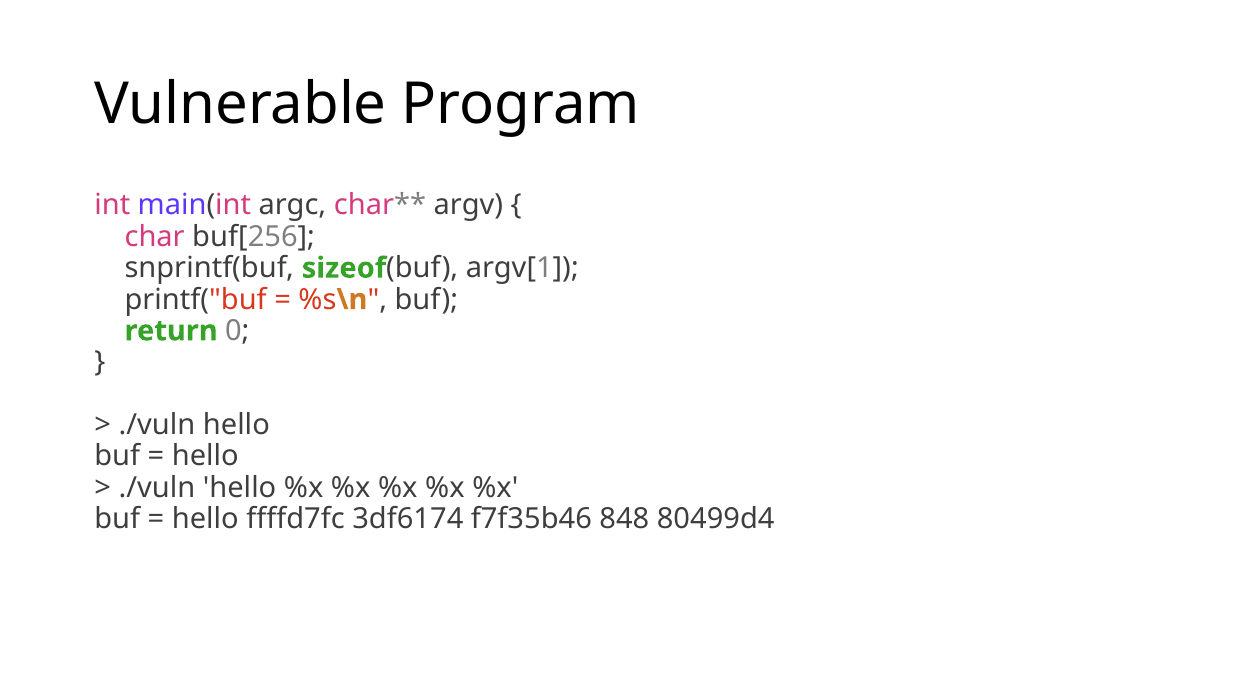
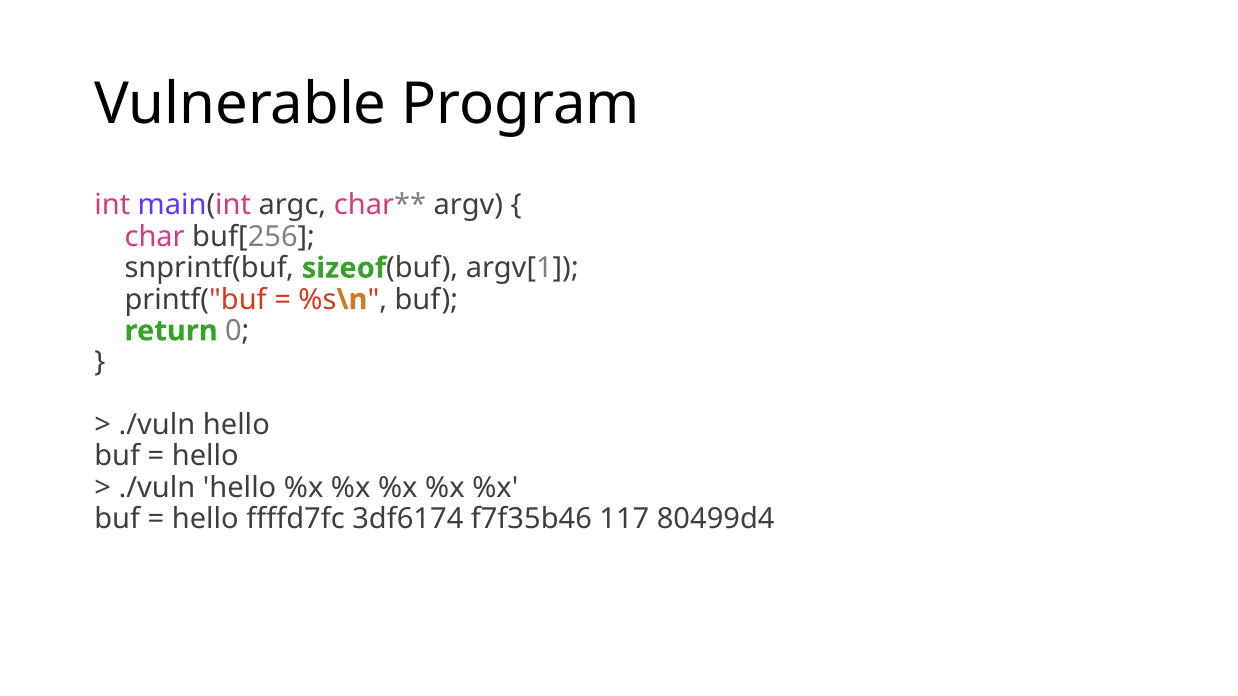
848: 848 -> 117
